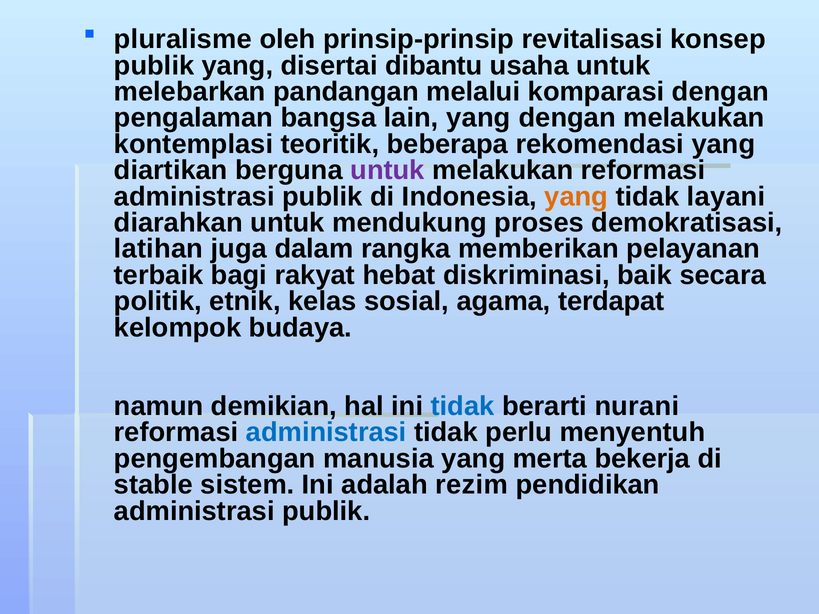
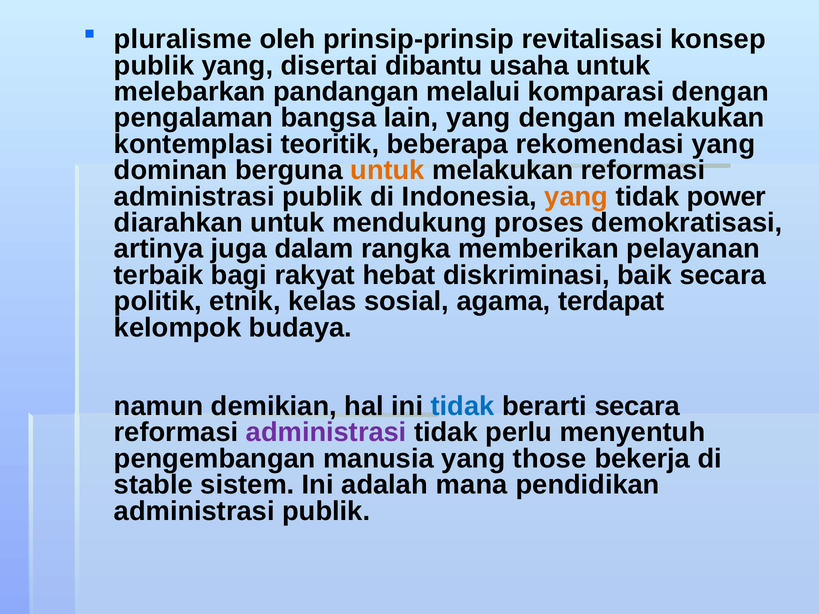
diartikan: diartikan -> dominan
untuk at (387, 170) colour: purple -> orange
layani: layani -> power
latihan: latihan -> artinya
berarti nurani: nurani -> secara
administrasi at (326, 433) colour: blue -> purple
merta: merta -> those
rezim: rezim -> mana
